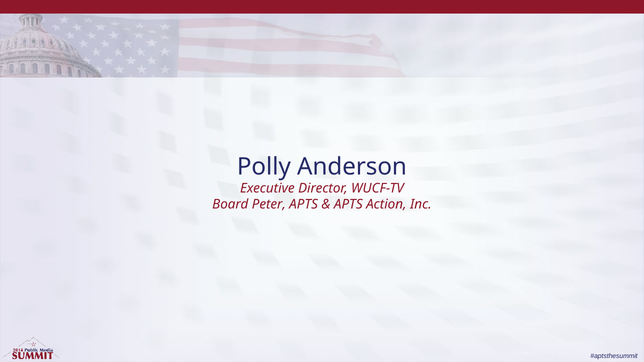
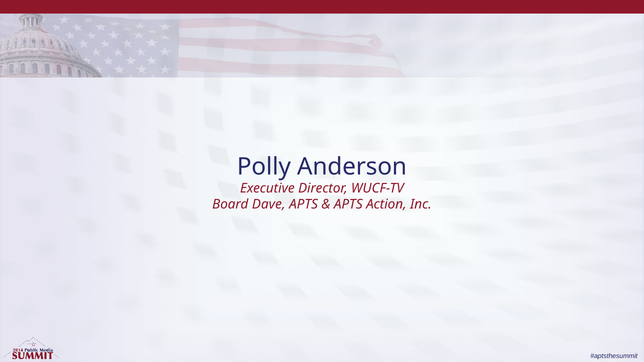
Peter: Peter -> Dave
